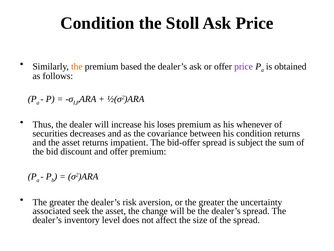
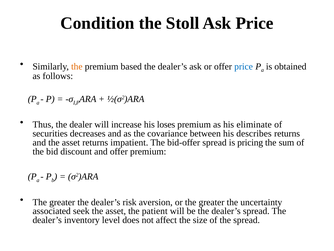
price at (244, 66) colour: purple -> blue
whenever: whenever -> eliminate
his condition: condition -> describes
subject: subject -> pricing
change: change -> patient
